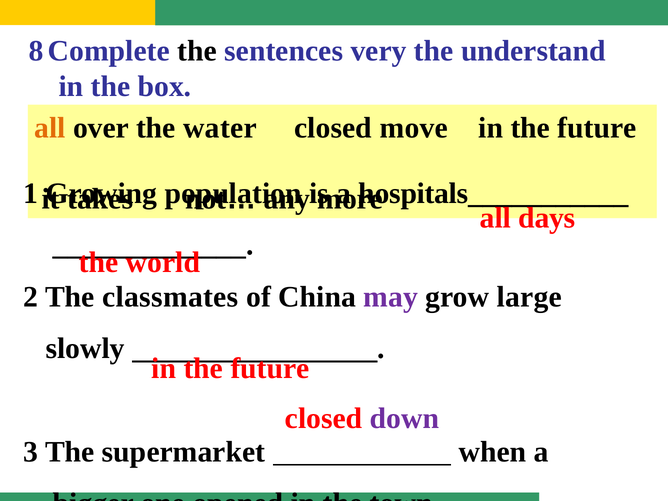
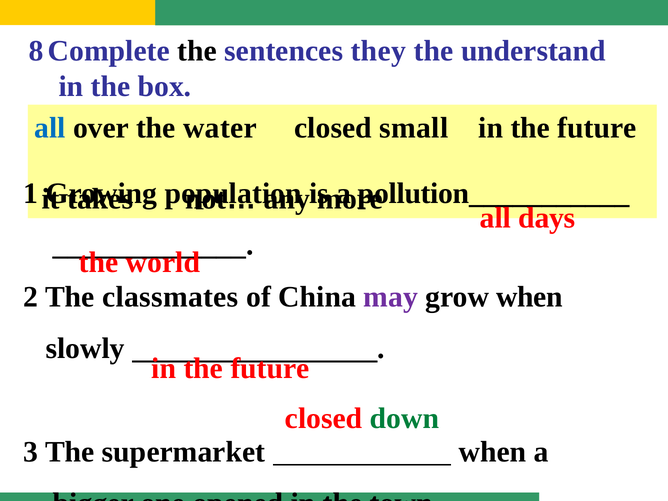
very: very -> they
all at (50, 128) colour: orange -> blue
move: move -> small
hospitals___________: hospitals___________ -> pollution___________
grow large: large -> when
down colour: purple -> green
